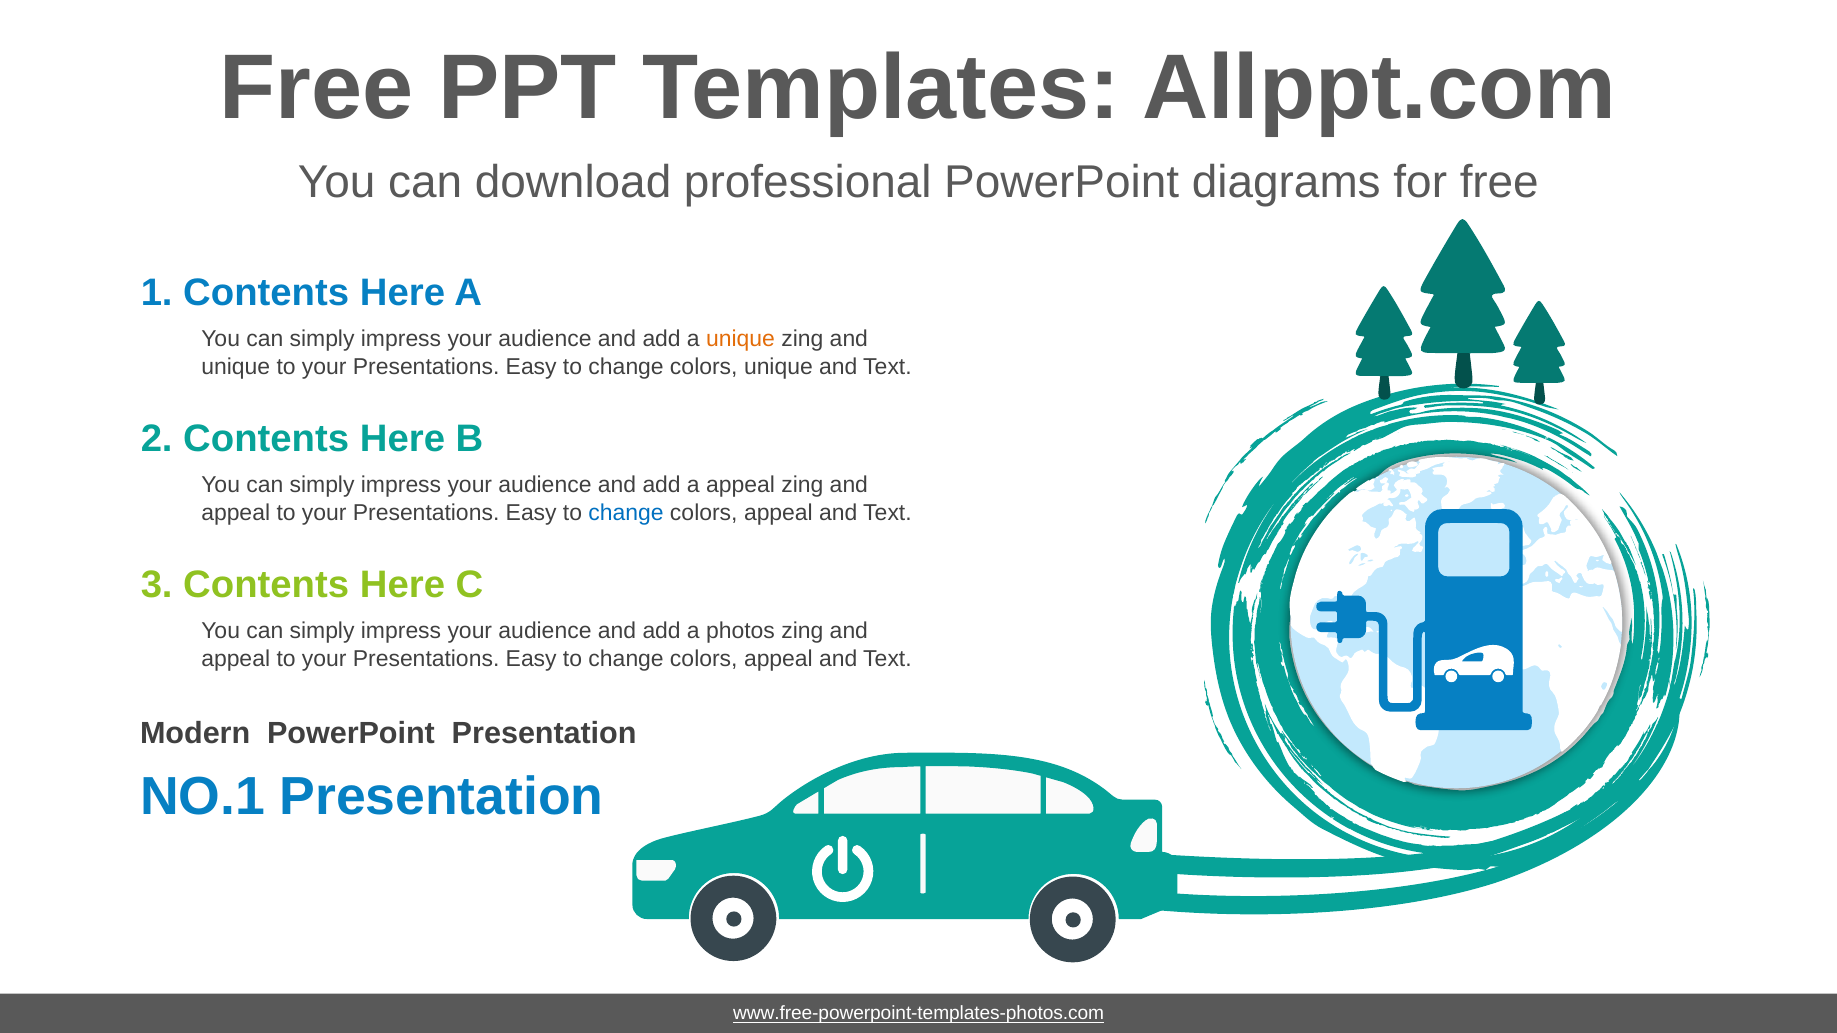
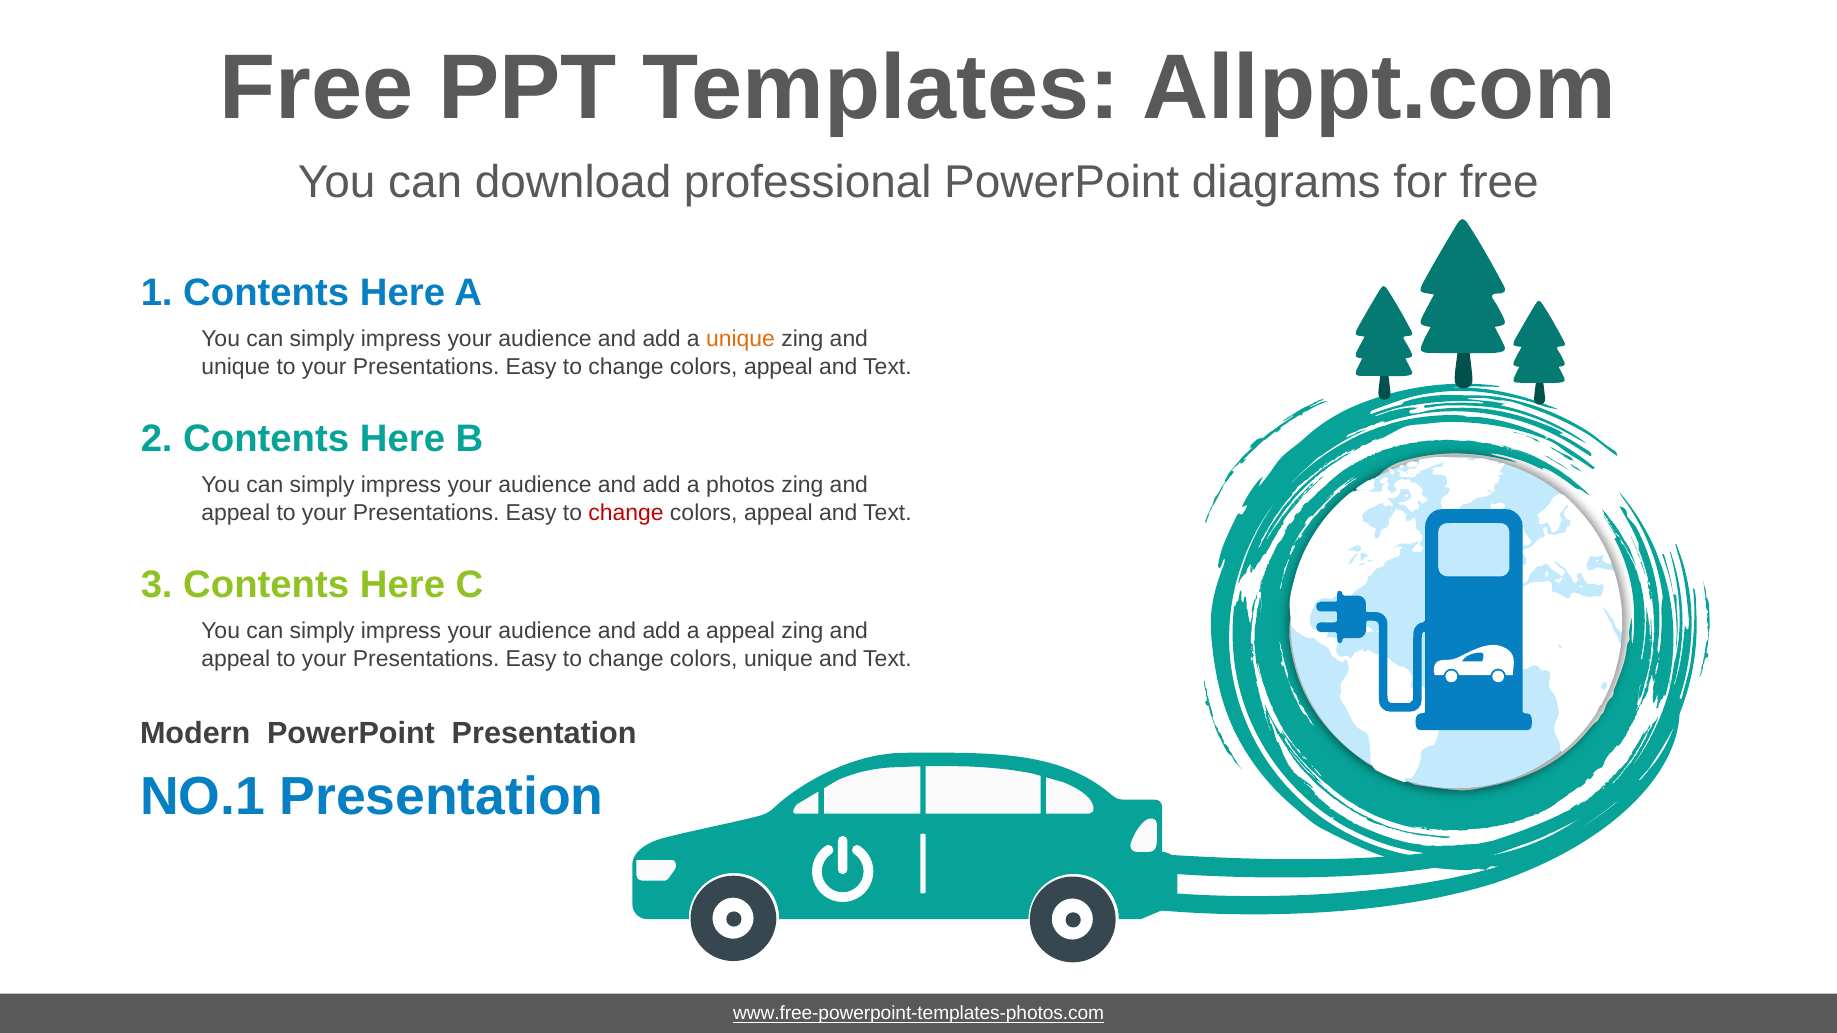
unique at (778, 367): unique -> appeal
a appeal: appeal -> photos
change at (626, 513) colour: blue -> red
a photos: photos -> appeal
appeal at (778, 659): appeal -> unique
